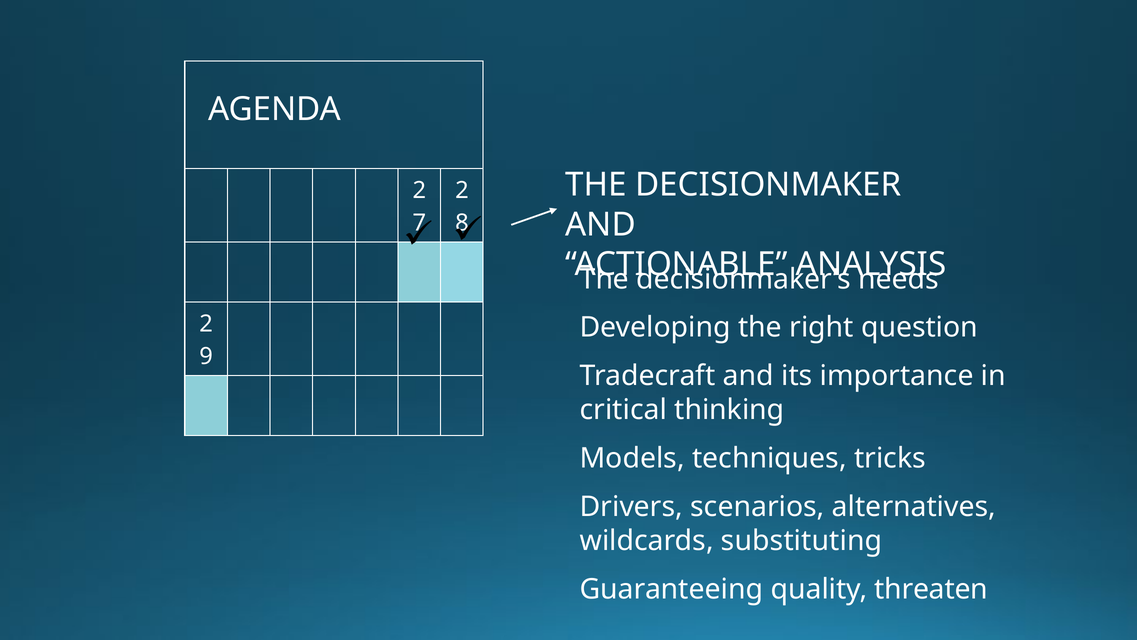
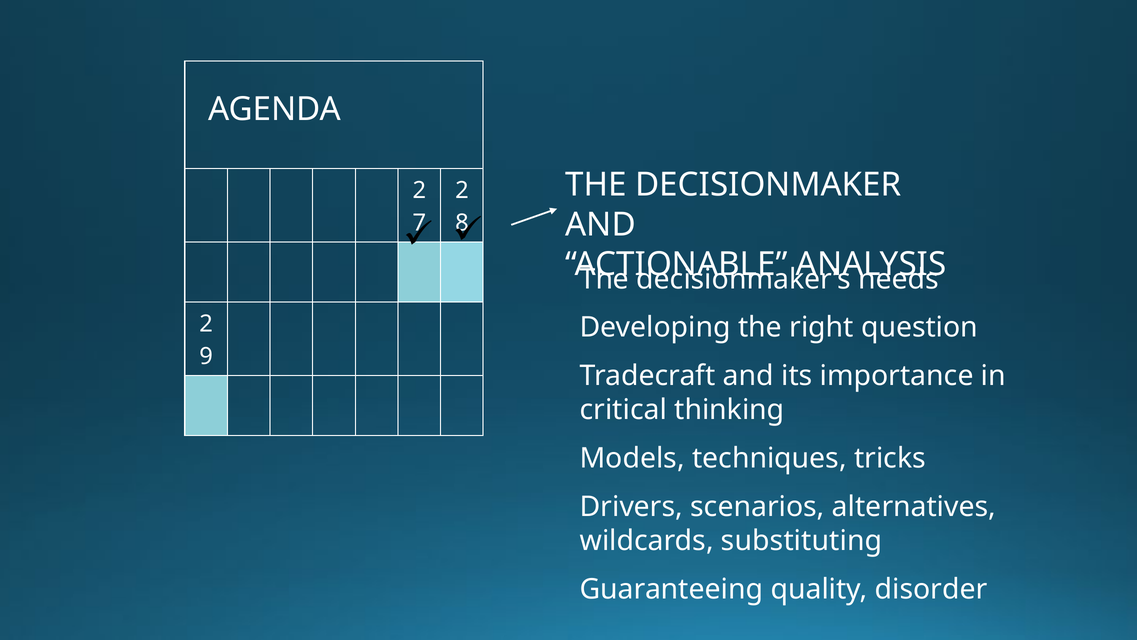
threaten: threaten -> disorder
